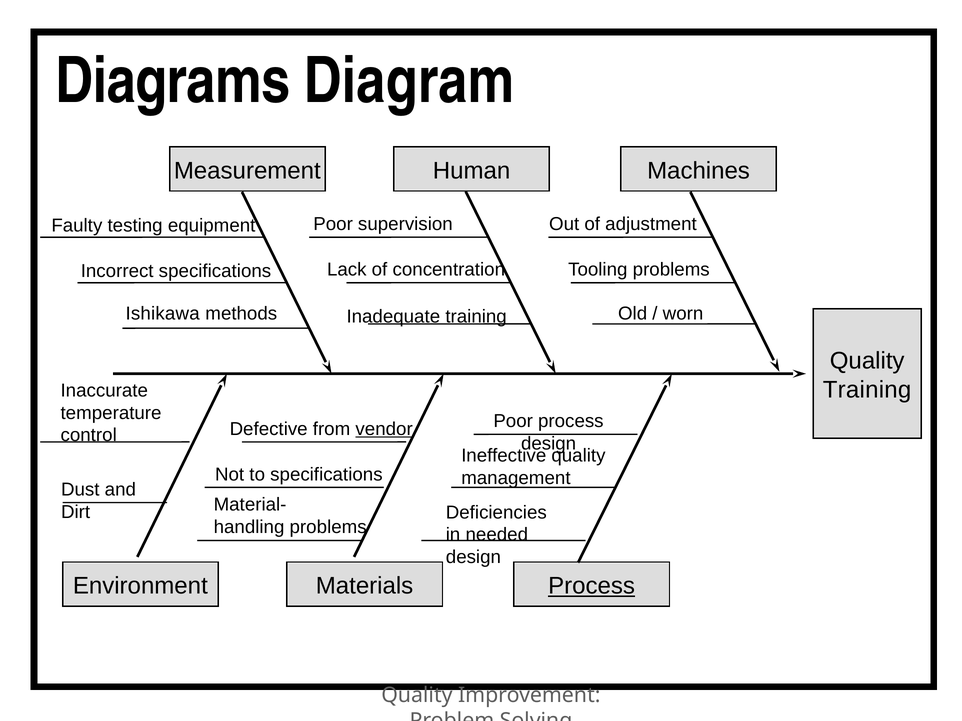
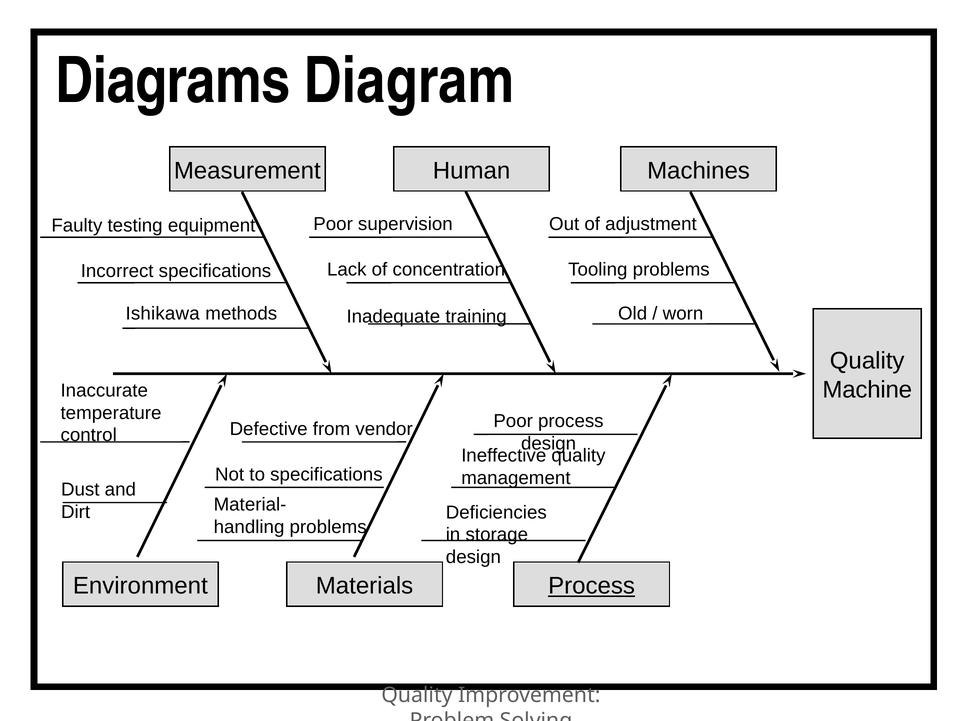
Training at (867, 390): Training -> Machine
vendor underline: present -> none
needed: needed -> storage
